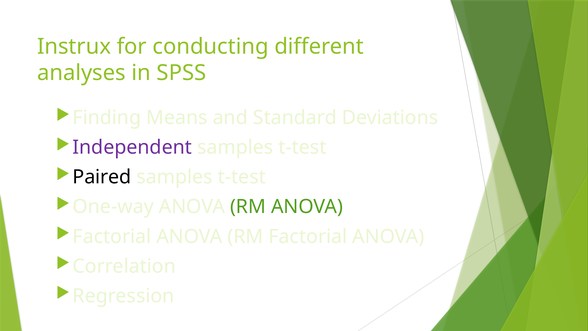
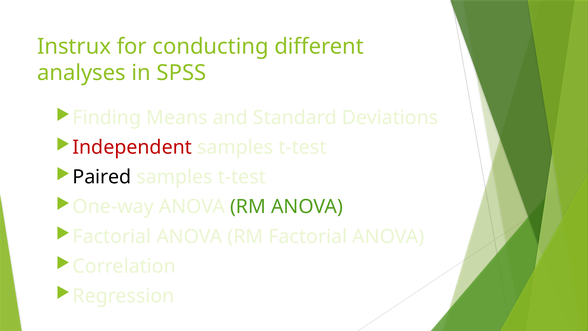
Independent colour: purple -> red
